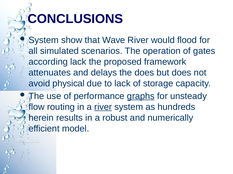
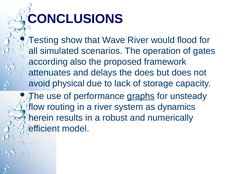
System at (44, 40): System -> Testing
according lack: lack -> also
river at (103, 107) underline: present -> none
hundreds: hundreds -> dynamics
